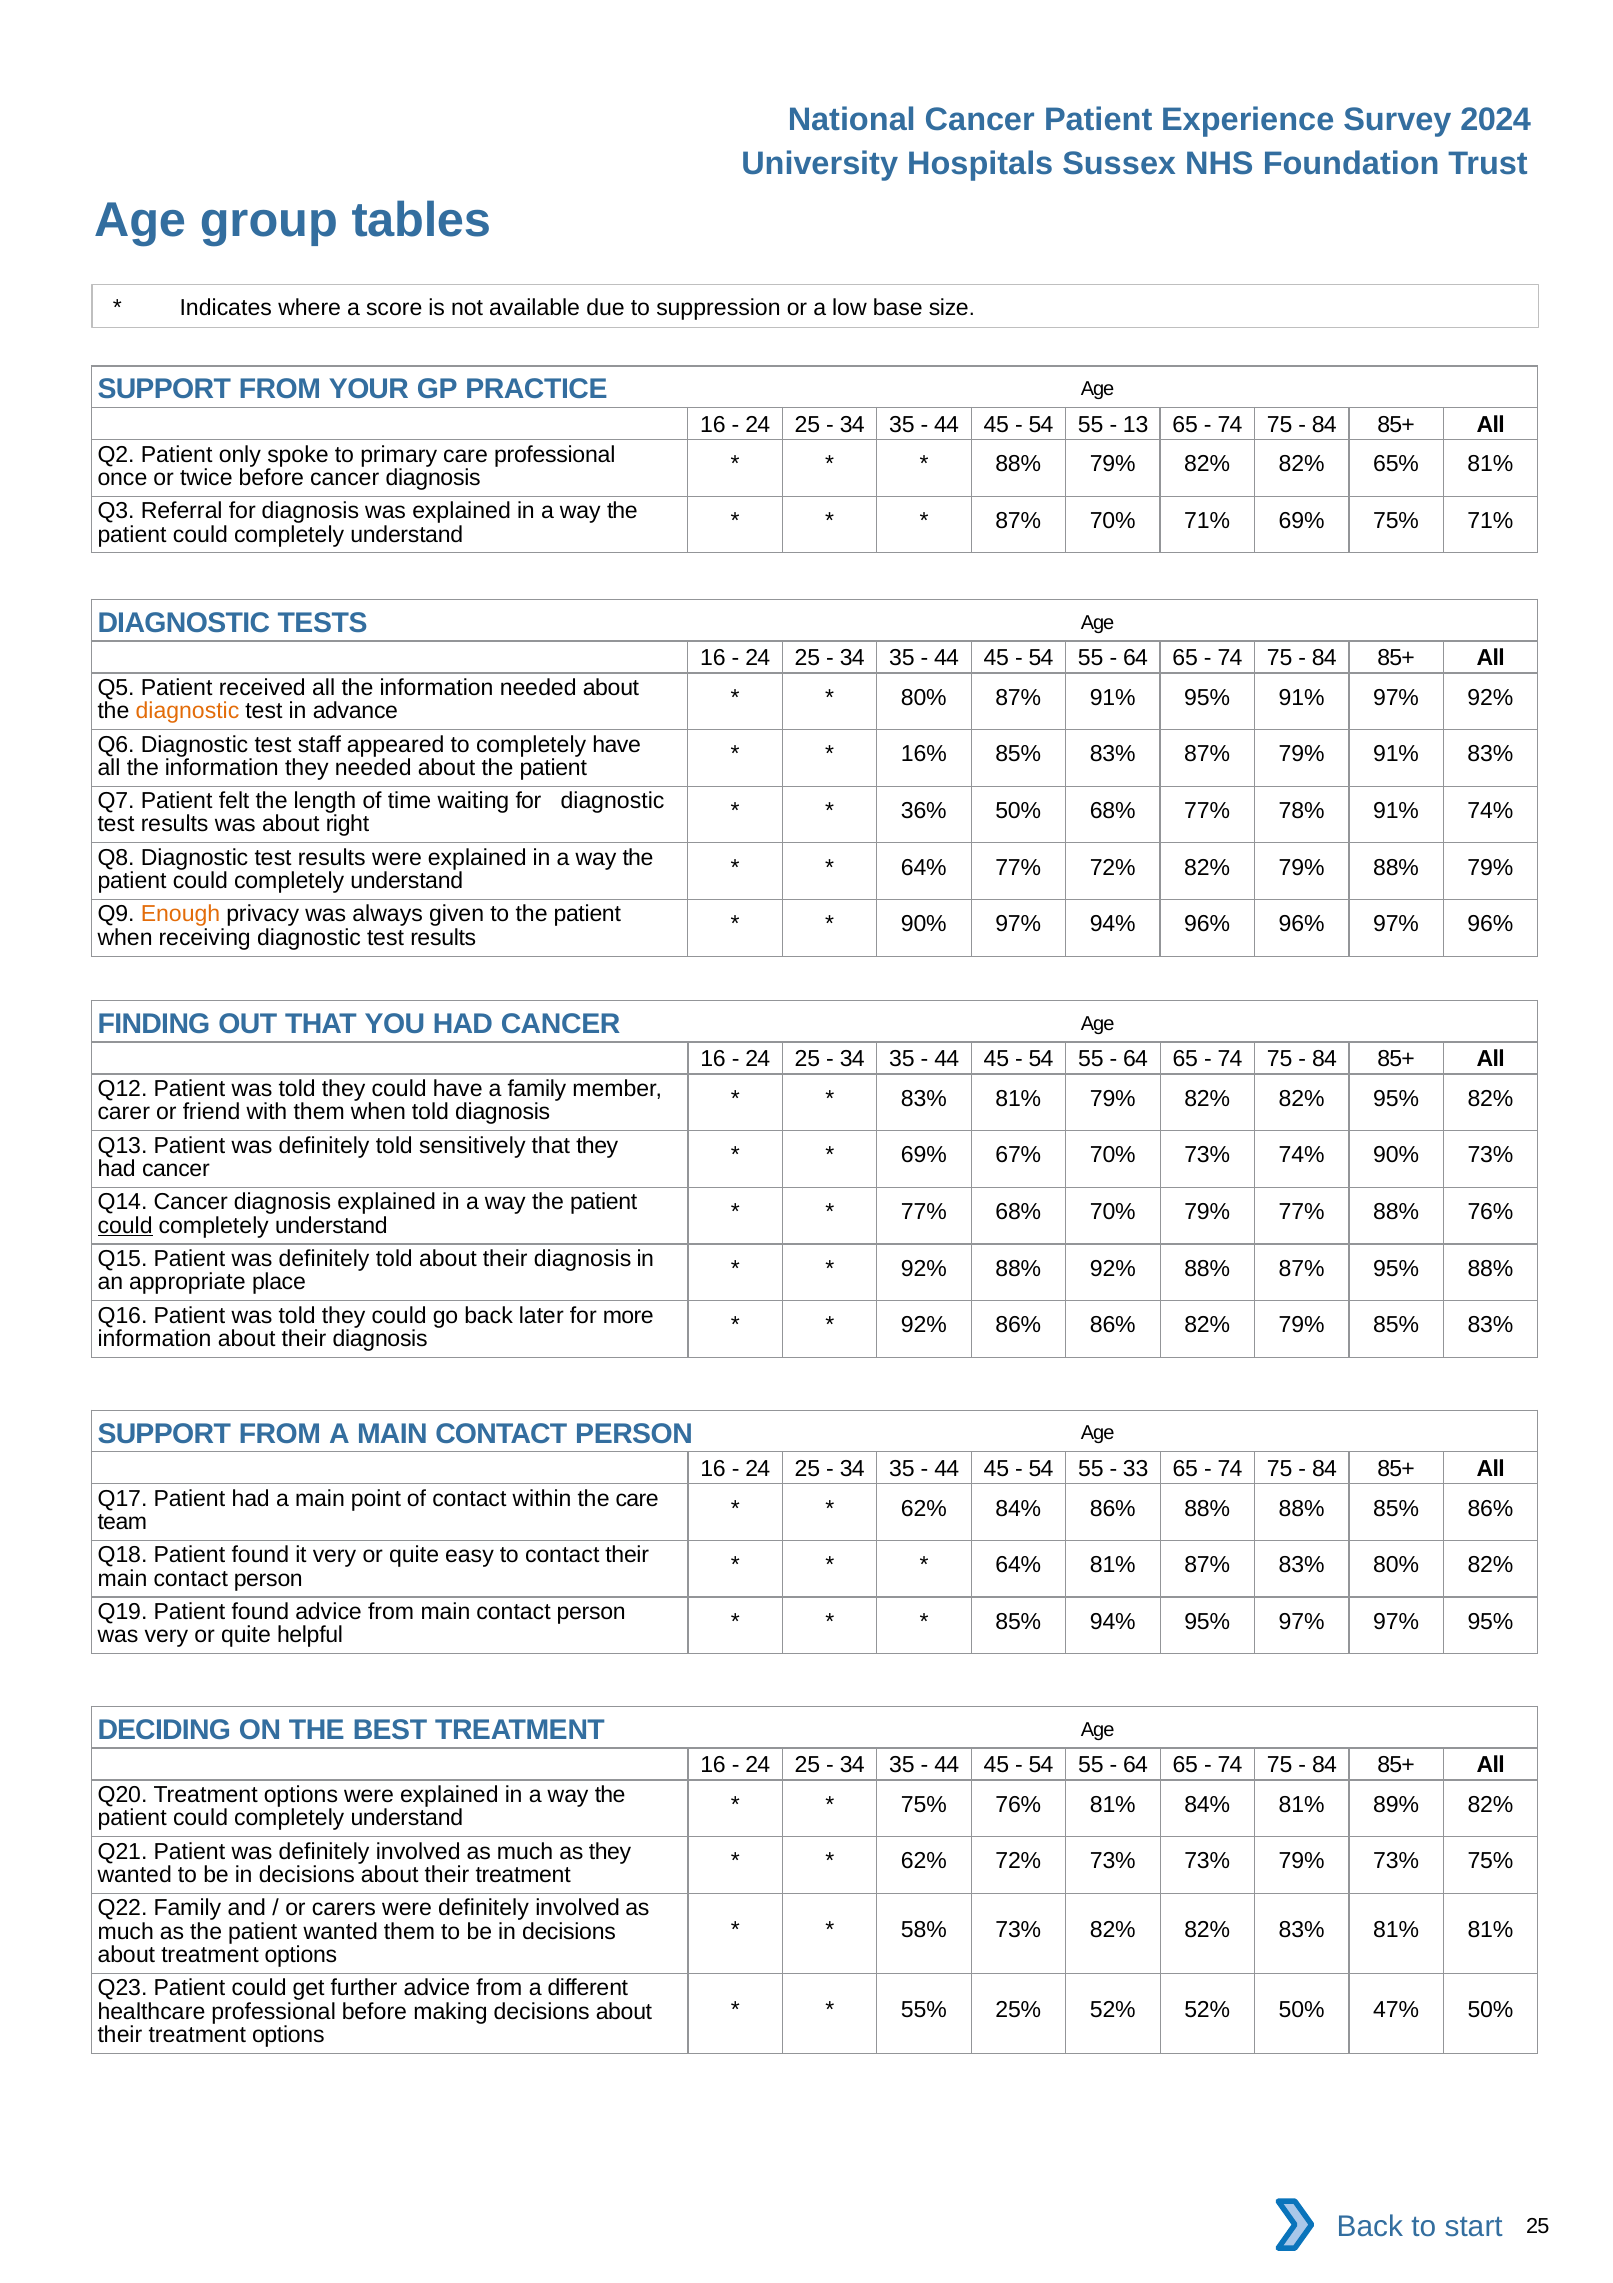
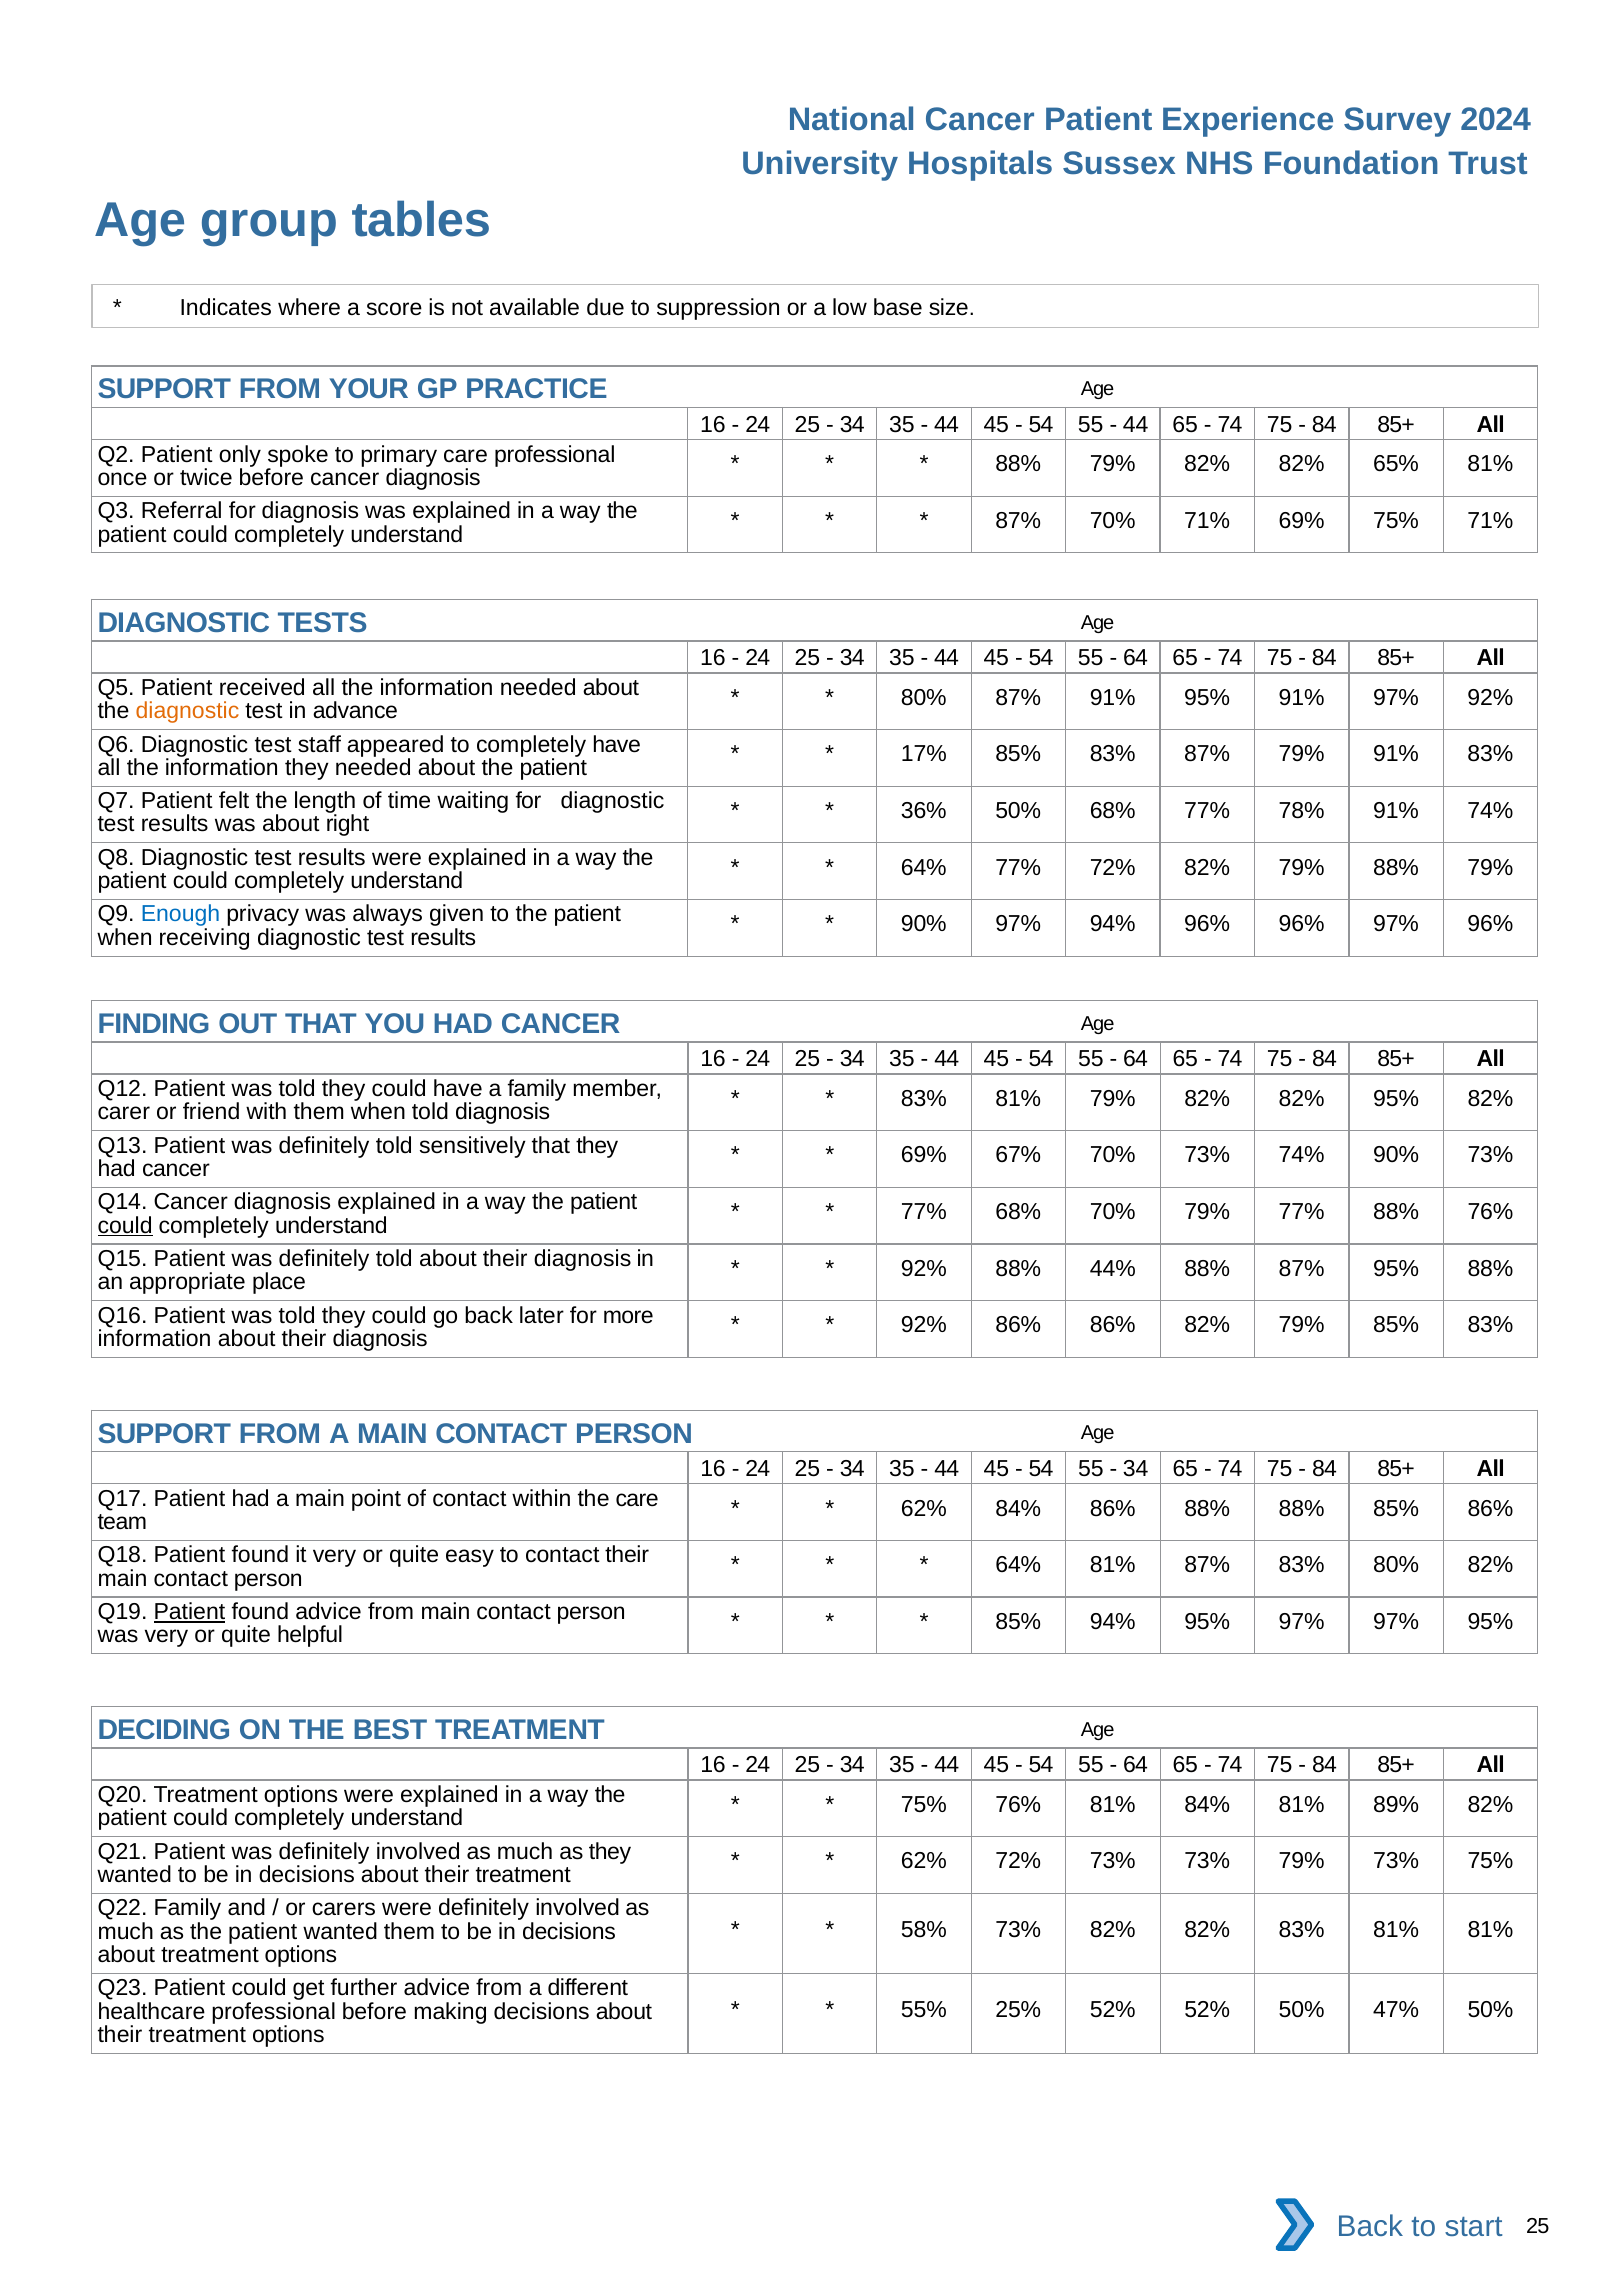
13 at (1136, 424): 13 -> 44
16%: 16% -> 17%
Enough colour: orange -> blue
88% 92%: 92% -> 44%
33 at (1136, 1468): 33 -> 34
Patient at (189, 1612) underline: none -> present
